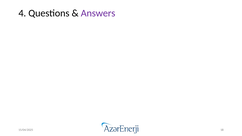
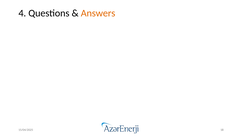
Answers colour: purple -> orange
